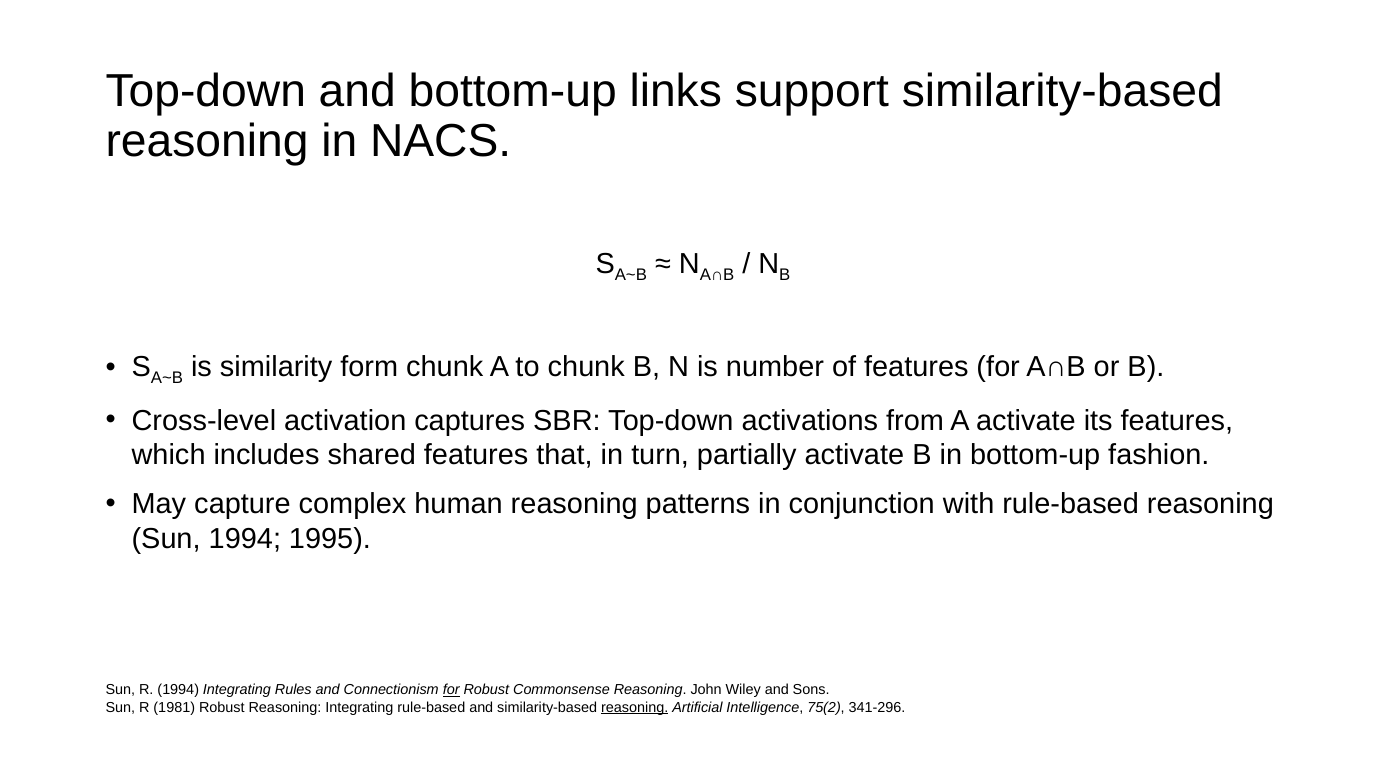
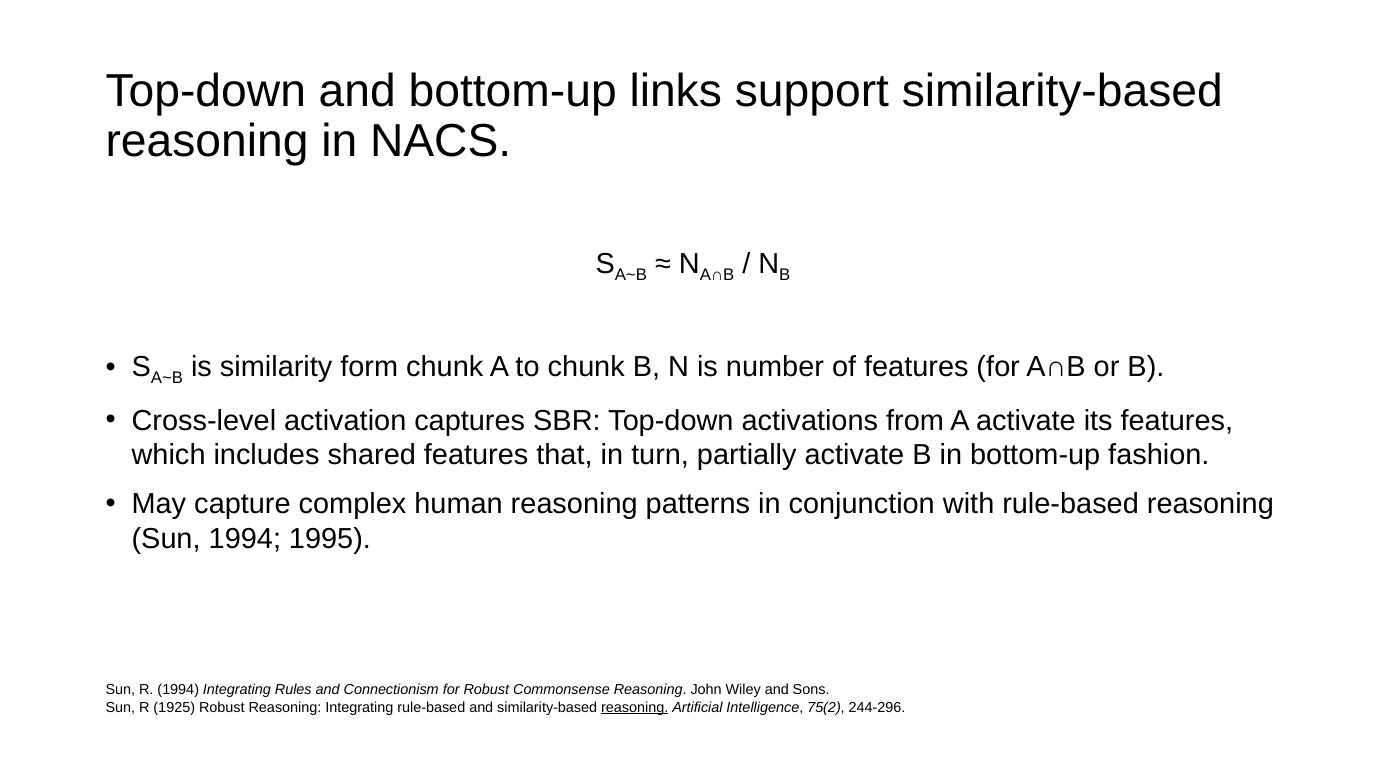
for at (451, 690) underline: present -> none
1981: 1981 -> 1925
341-296: 341-296 -> 244-296
